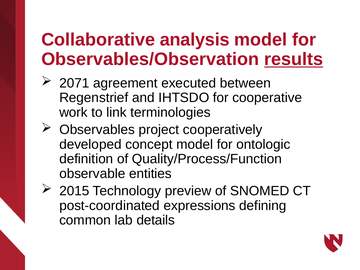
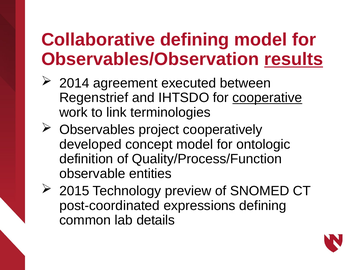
Collaborative analysis: analysis -> defining
2071: 2071 -> 2014
cooperative underline: none -> present
